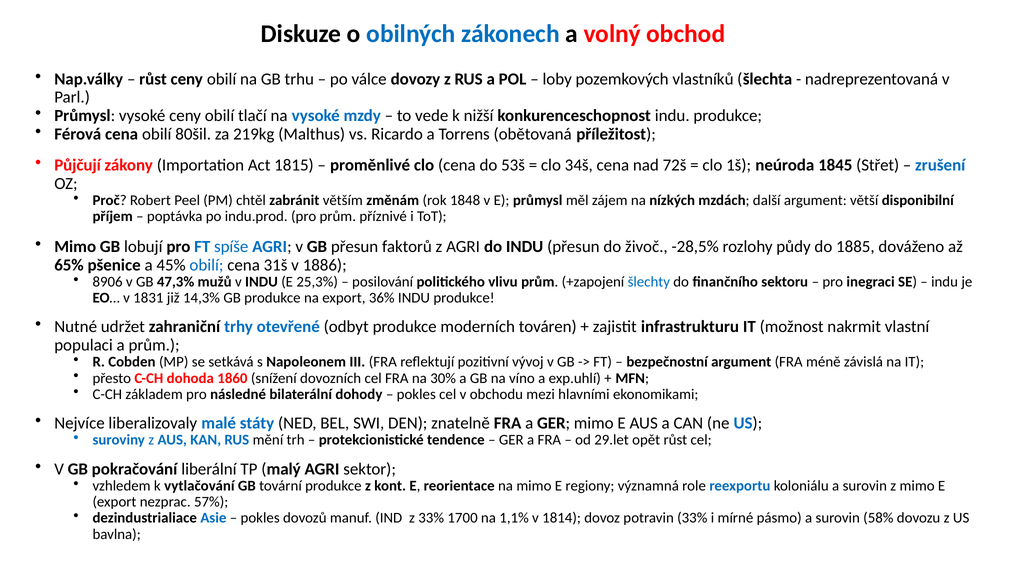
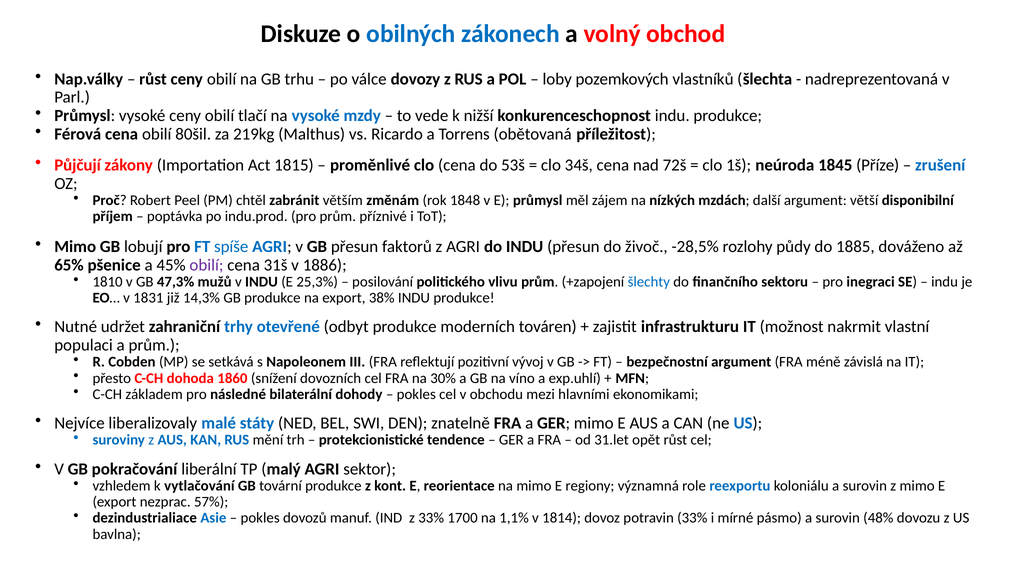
Střet: Střet -> Příze
obilí at (207, 265) colour: blue -> purple
8906: 8906 -> 1810
36%: 36% -> 38%
29.let: 29.let -> 31.let
58%: 58% -> 48%
